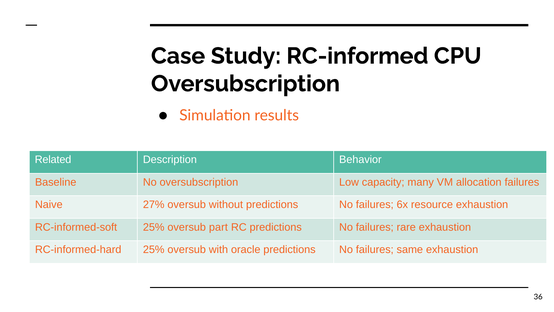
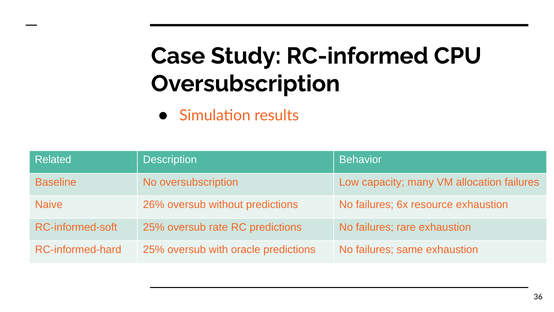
27%: 27% -> 26%
part: part -> rate
